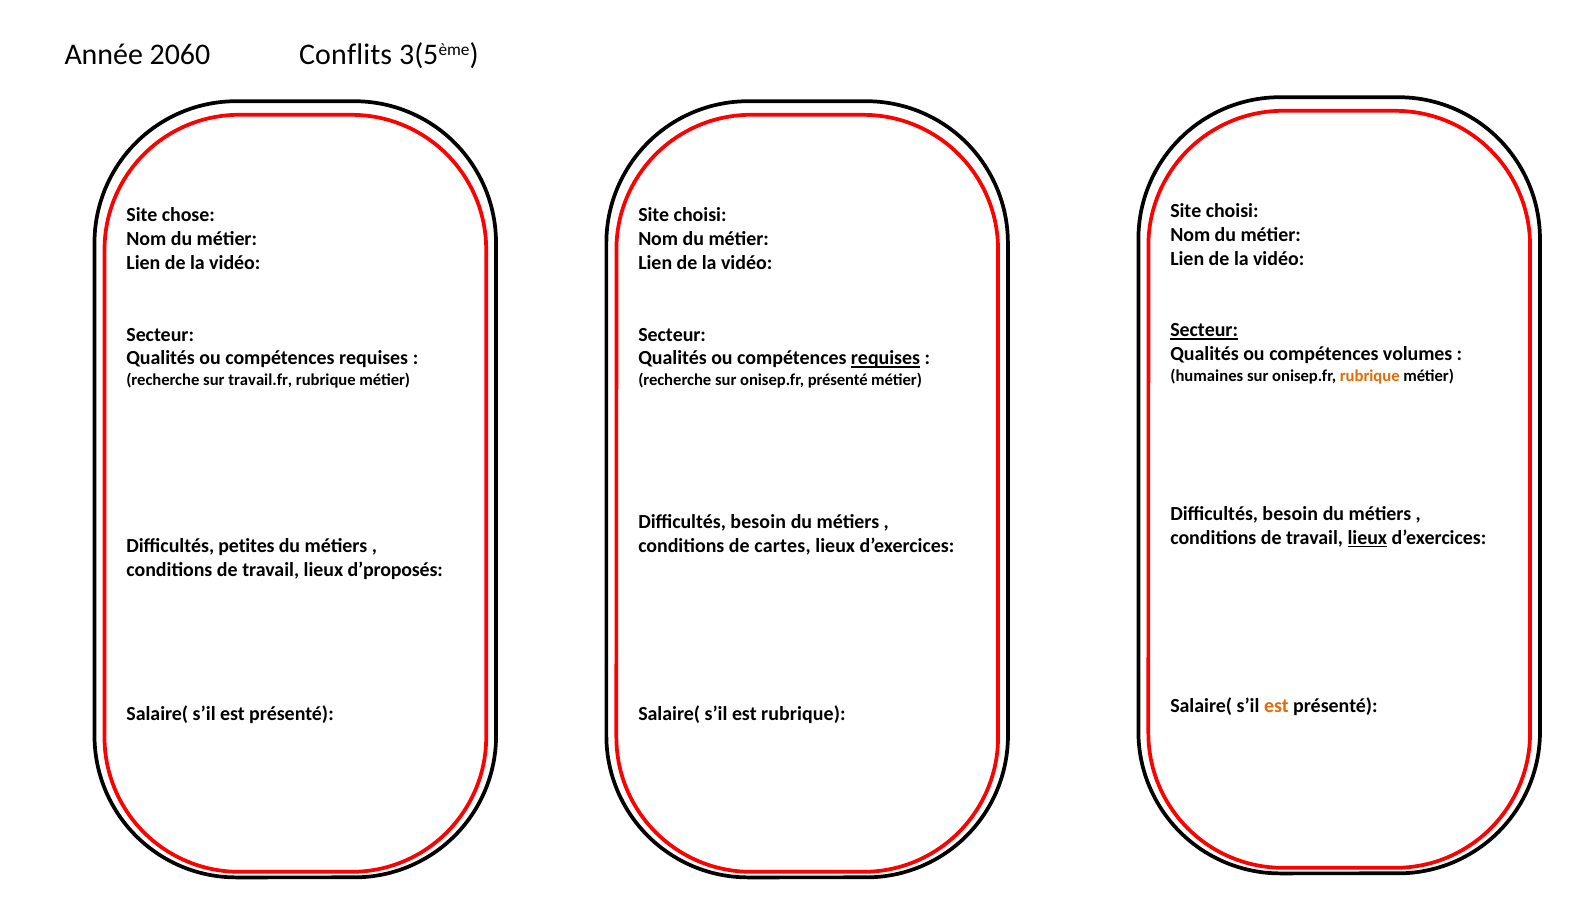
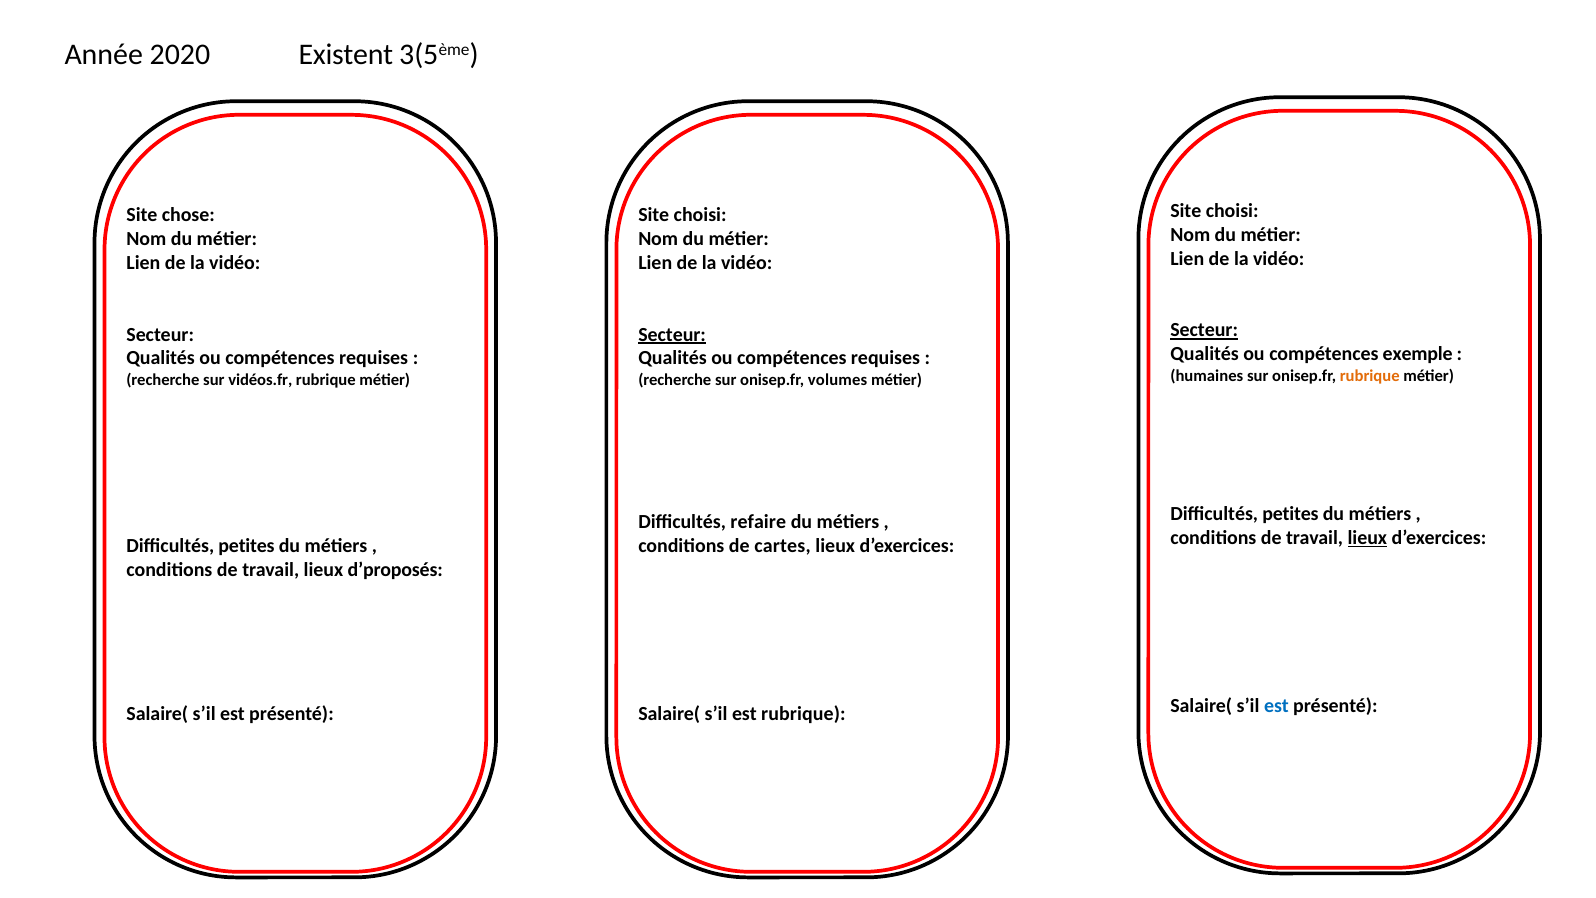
2060: 2060 -> 2020
Conflits: Conflits -> Existent
Secteur at (672, 334) underline: none -> present
volumes: volumes -> exemple
requises at (885, 358) underline: present -> none
travail.fr: travail.fr -> vidéos.fr
onisep.fr présenté: présenté -> volumes
besoin at (1290, 514): besoin -> petites
besoin at (758, 522): besoin -> refaire
est at (1276, 705) colour: orange -> blue
